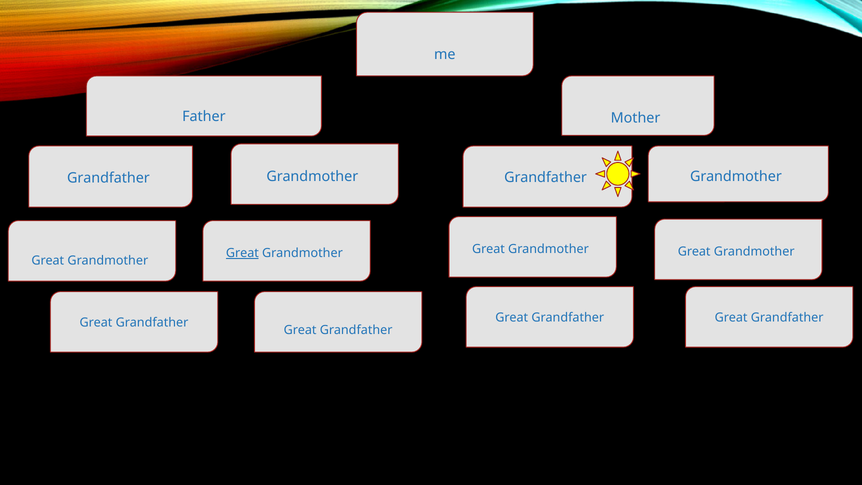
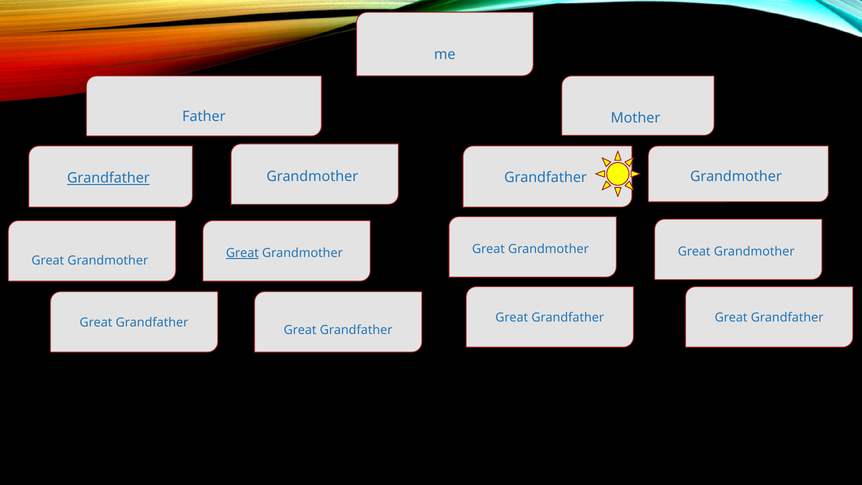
Grandfather at (108, 178) underline: none -> present
